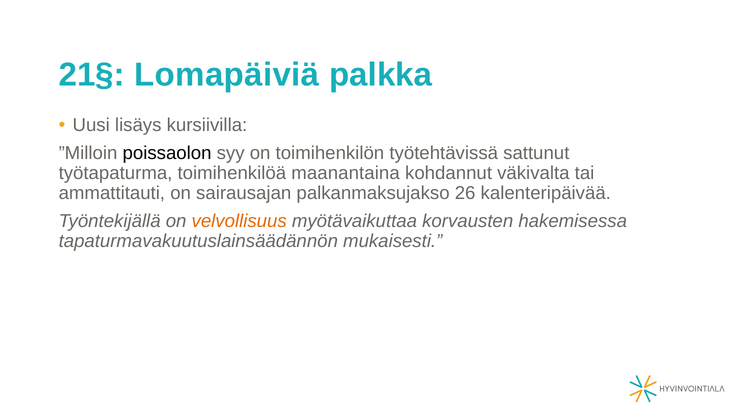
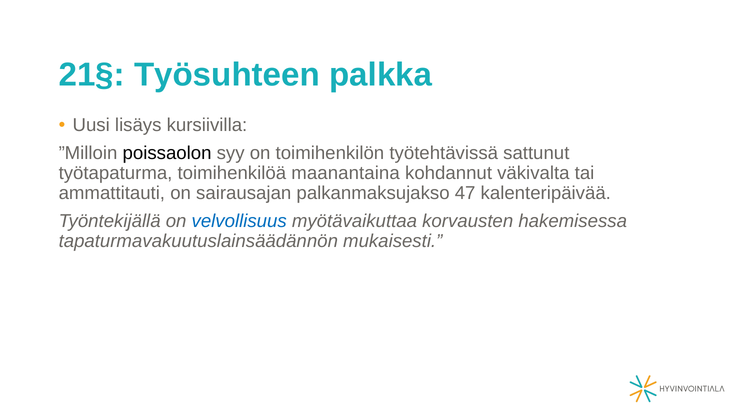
Lomapäiviä: Lomapäiviä -> Työsuhteen
26: 26 -> 47
velvollisuus colour: orange -> blue
